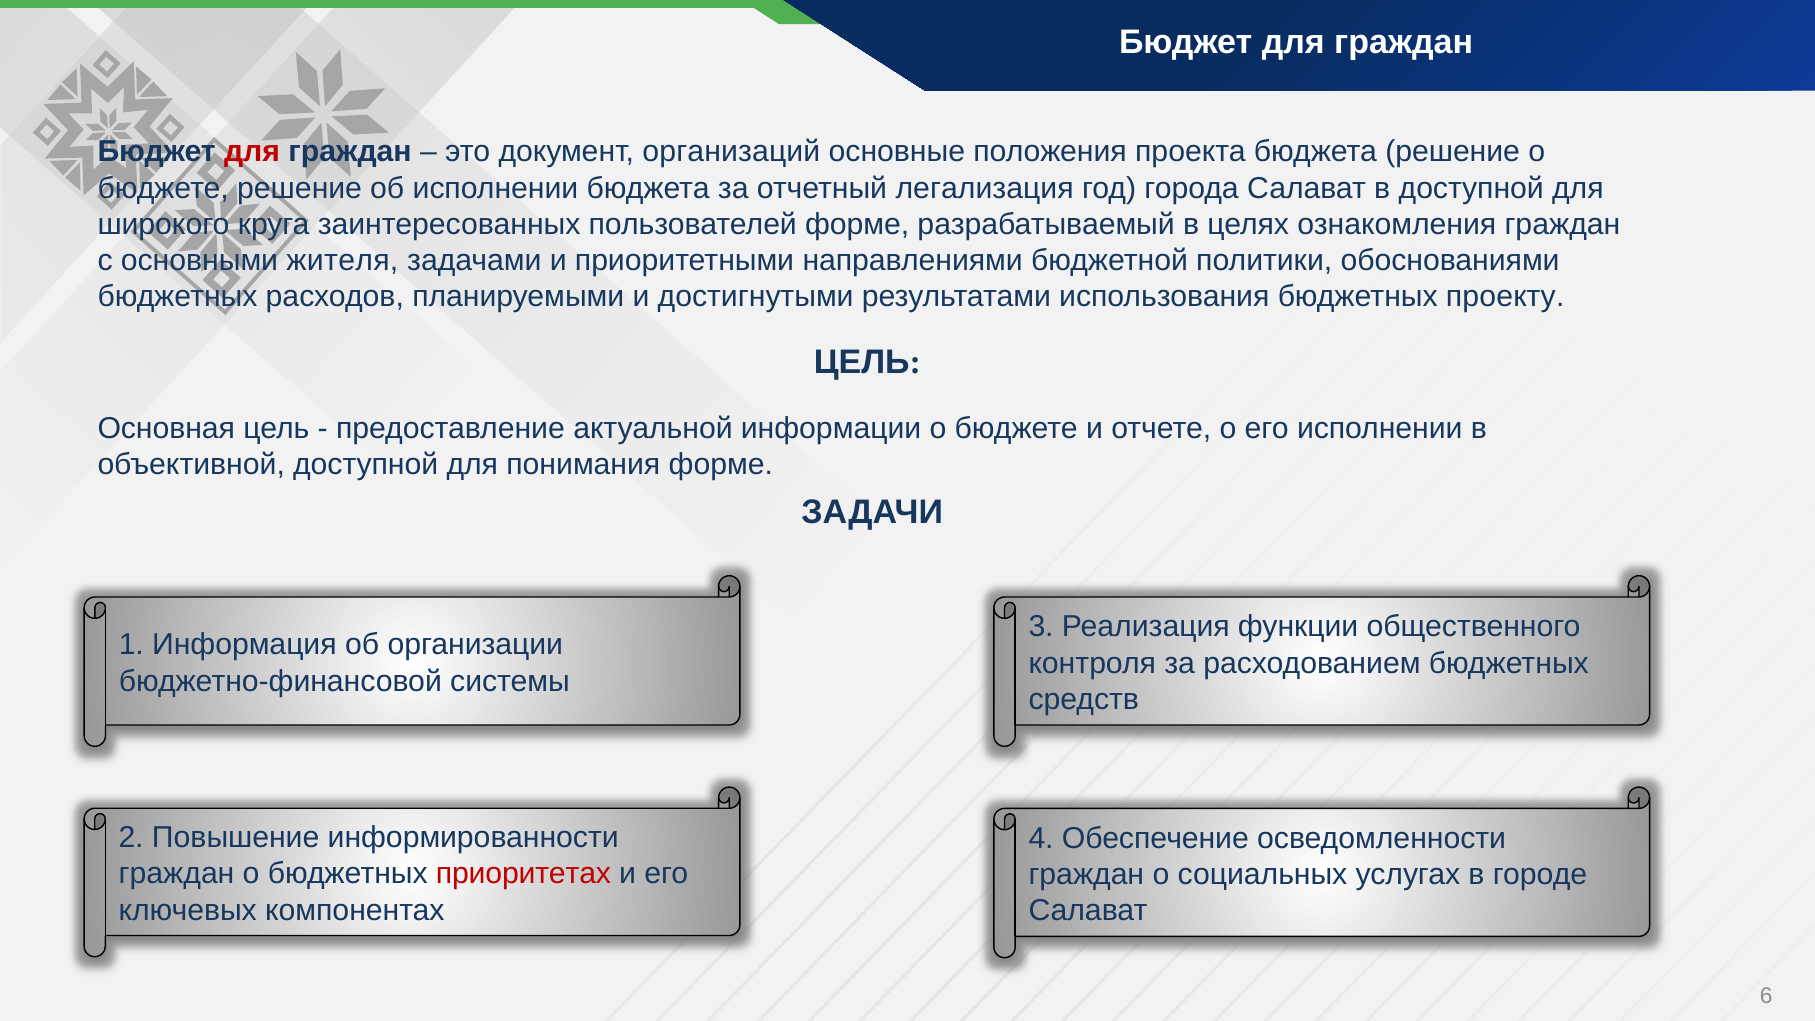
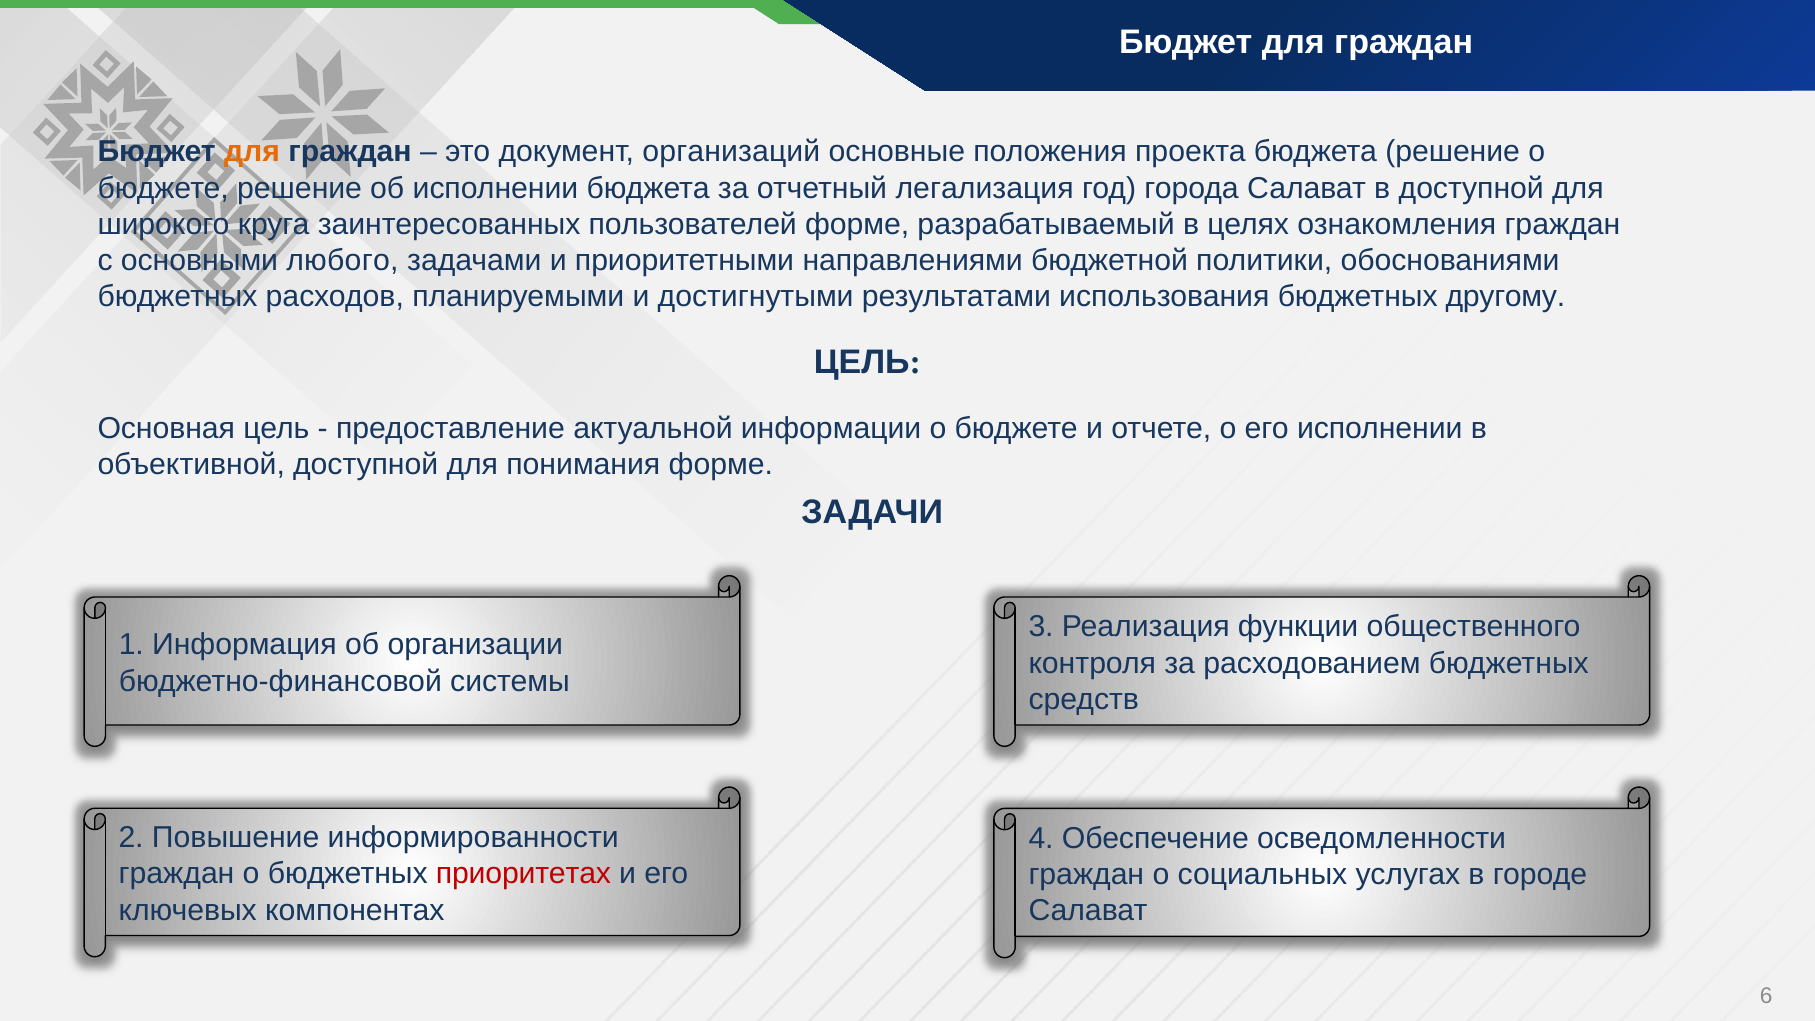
для at (252, 152) colour: red -> orange
жителя: жителя -> любого
проекту: проекту -> другому
